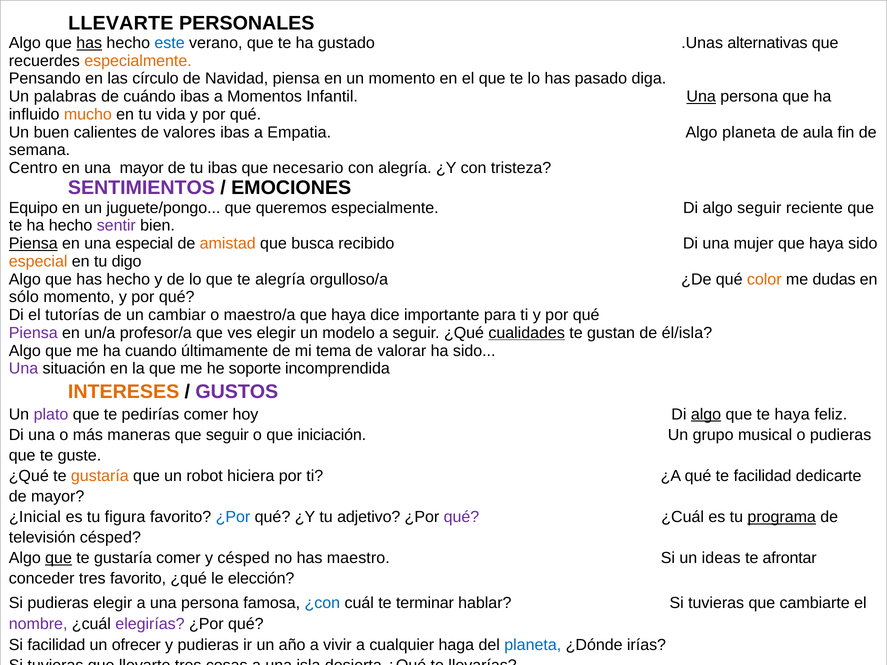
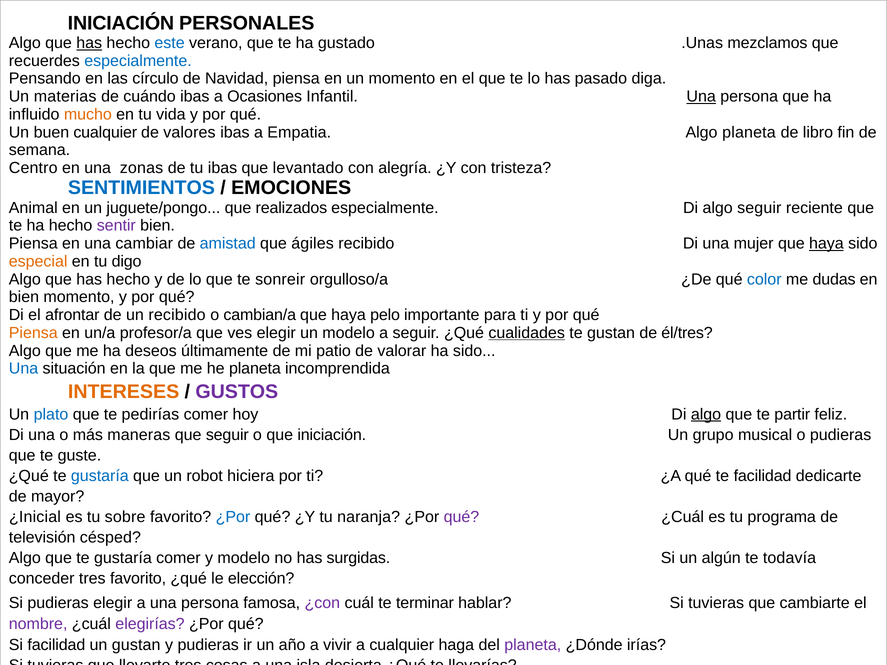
LLEVARTE at (121, 23): LLEVARTE -> INICIACIÓN
alternativas: alternativas -> mezclamos
especialmente at (138, 61) colour: orange -> blue
palabras: palabras -> materias
Momentos: Momentos -> Ocasiones
buen calientes: calientes -> cualquier
aula: aula -> libro
una mayor: mayor -> zonas
necesario: necesario -> levantado
SENTIMIENTOS colour: purple -> blue
Equipo at (33, 208): Equipo -> Animal
queremos: queremos -> realizados
Piensa at (33, 244) underline: present -> none
una especial: especial -> cambiar
amistad colour: orange -> blue
busca: busca -> ágiles
haya at (826, 244) underline: none -> present
te alegría: alegría -> sonreir
color colour: orange -> blue
sólo at (24, 297): sólo -> bien
tutorías: tutorías -> afrontar
un cambiar: cambiar -> recibido
maestro/a: maestro/a -> cambian/a
dice: dice -> pelo
Piensa at (33, 333) colour: purple -> orange
él/isla: él/isla -> él/tres
cuando: cuando -> deseos
tema: tema -> patio
Una at (24, 369) colour: purple -> blue
he soporte: soporte -> planeta
plato colour: purple -> blue
te haya: haya -> partir
gustaría at (100, 476) colour: orange -> blue
figura: figura -> sobre
tu adjetivo: adjetivo -> naranja
programa underline: present -> none
que at (59, 558) underline: present -> none
y césped: césped -> modelo
maestro: maestro -> surgidas
un ideas: ideas -> algún
afrontar: afrontar -> todavía
¿con colour: blue -> purple
un ofrecer: ofrecer -> gustan
planeta at (533, 645) colour: blue -> purple
